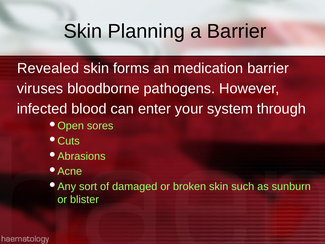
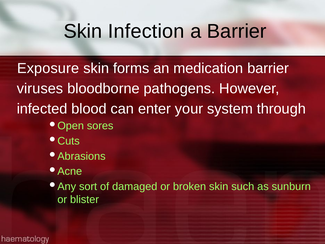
Planning: Planning -> Infection
Revealed: Revealed -> Exposure
